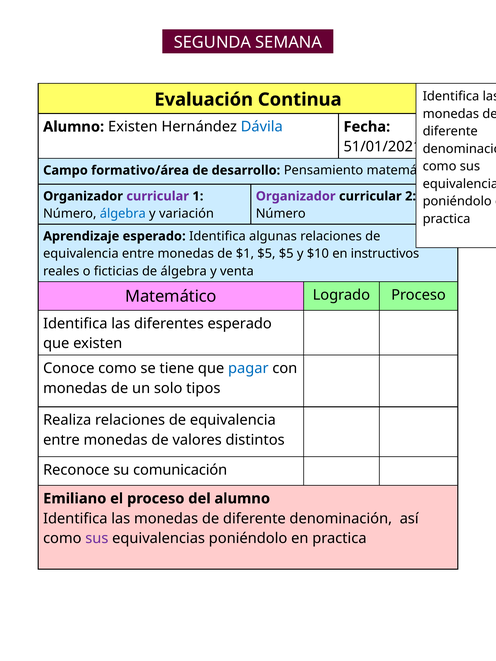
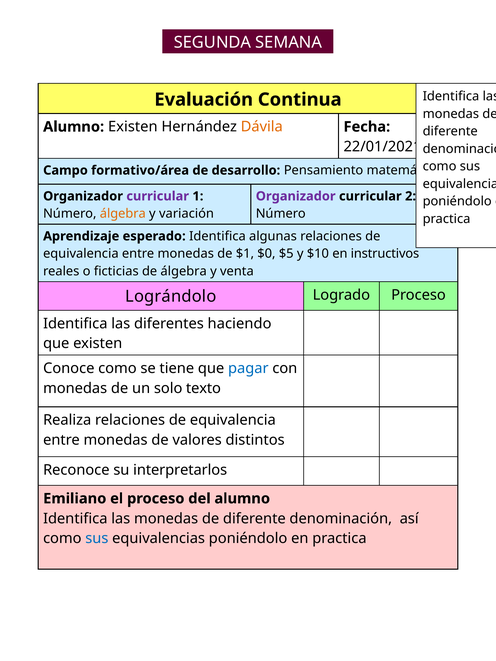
Dávila colour: blue -> orange
51/01/2021: 51/01/2021 -> 22/01/2021
álgebra at (123, 214) colour: blue -> orange
$1 $5: $5 -> $0
Matemático at (171, 296): Matemático -> Lográndolo
diferentes esperado: esperado -> haciendo
tipos: tipos -> texto
comunicación: comunicación -> interpretarlos
sus at (97, 539) colour: purple -> blue
